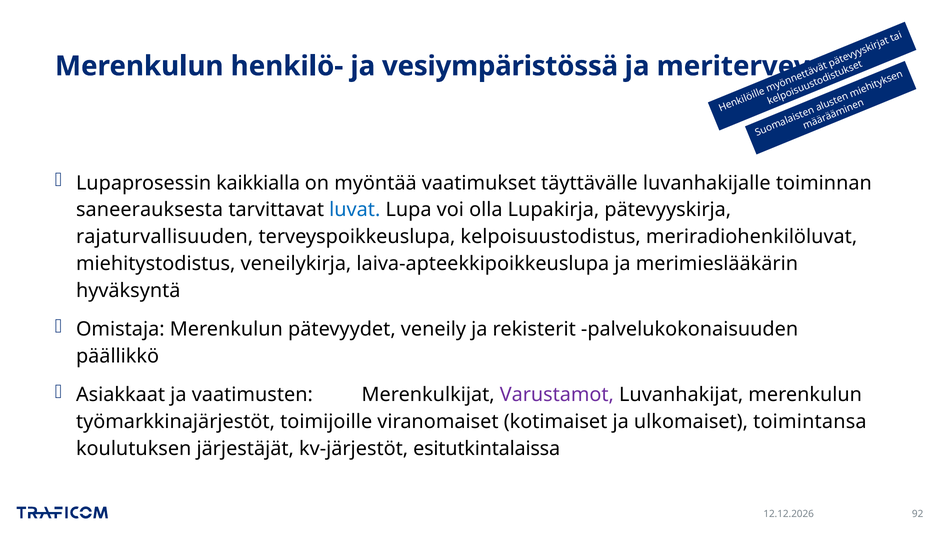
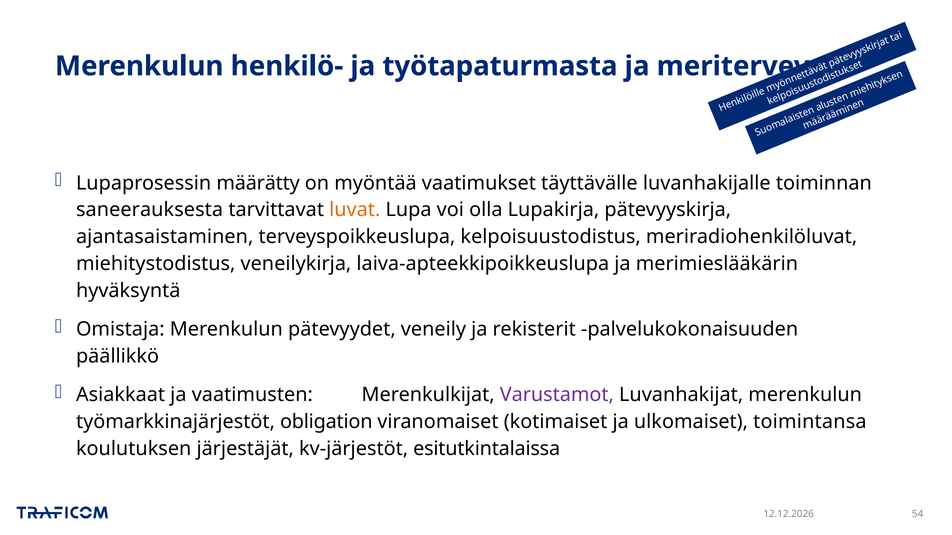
vesiympäristössä: vesiympäristössä -> työtapaturmasta
kaikkialla: kaikkialla -> määrätty
luvat colour: blue -> orange
rajaturvallisuuden: rajaturvallisuuden -> ajantasaistaminen
toimijoille: toimijoille -> obligation
92: 92 -> 54
